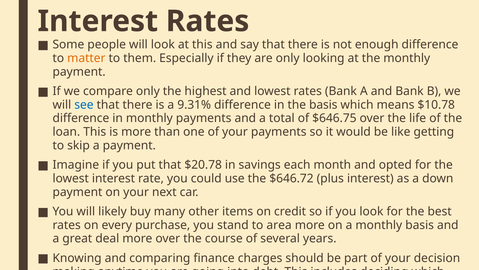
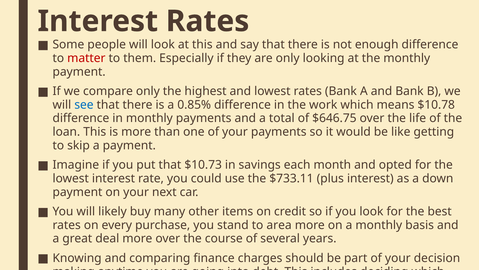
matter colour: orange -> red
9.31%: 9.31% -> 0.85%
the basis: basis -> work
$20.78: $20.78 -> $10.73
$646.72: $646.72 -> $733.11
